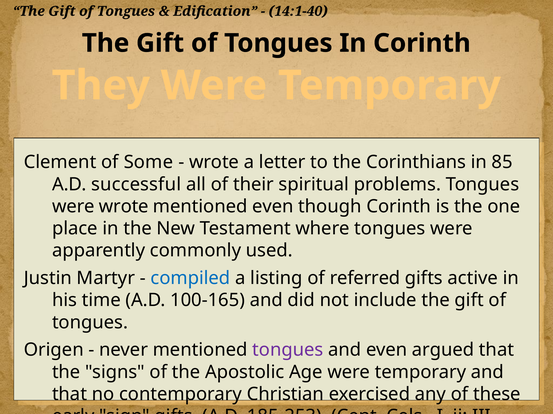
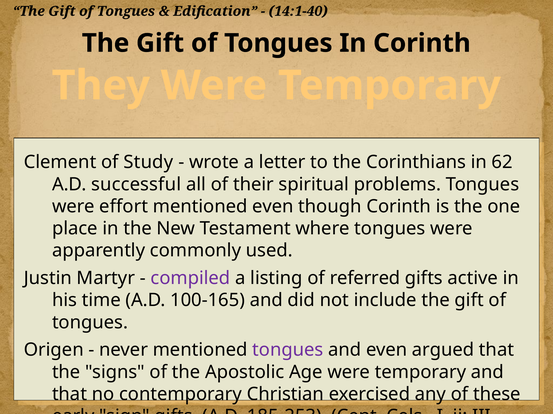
Some: Some -> Study
85: 85 -> 62
were wrote: wrote -> effort
compiled colour: blue -> purple
